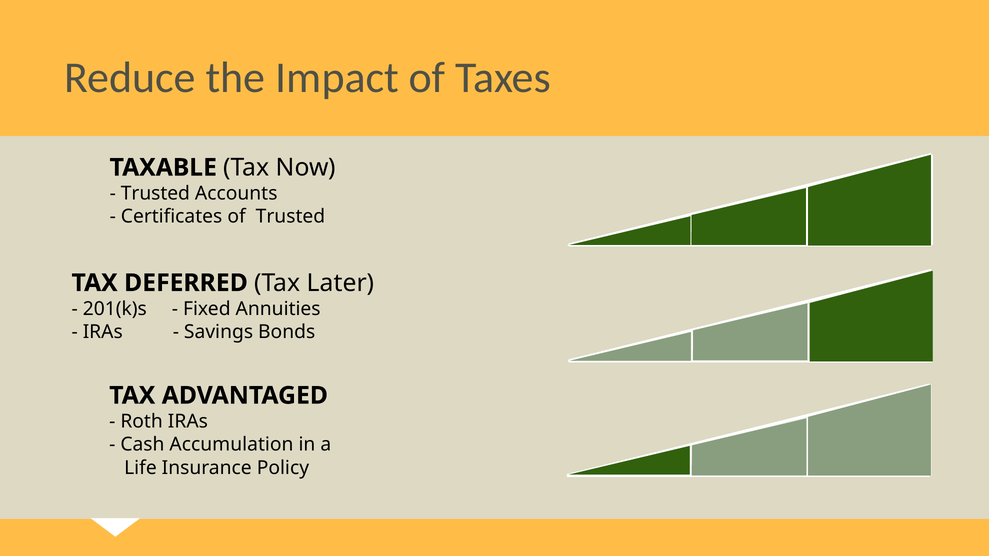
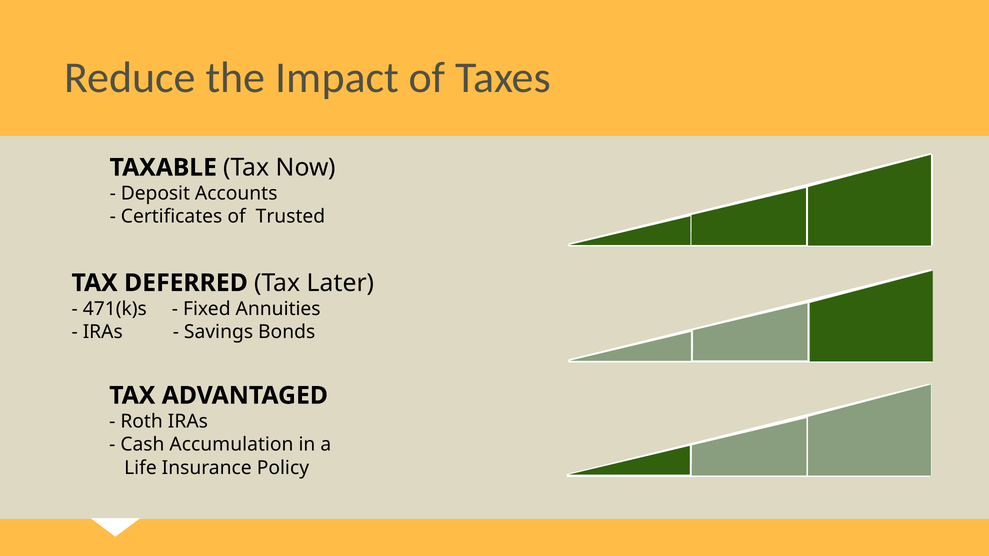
Trusted at (155, 194): Trusted -> Deposit
201(k)s: 201(k)s -> 471(k)s
